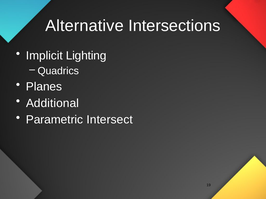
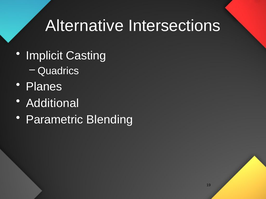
Lighting: Lighting -> Casting
Intersect: Intersect -> Blending
